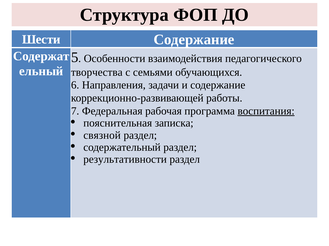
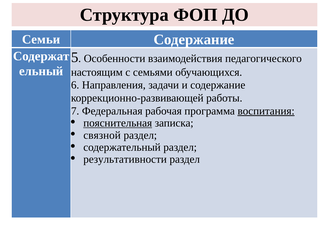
Шести: Шести -> Семьи
творчества: творчества -> настоящим
пояснительная underline: none -> present
